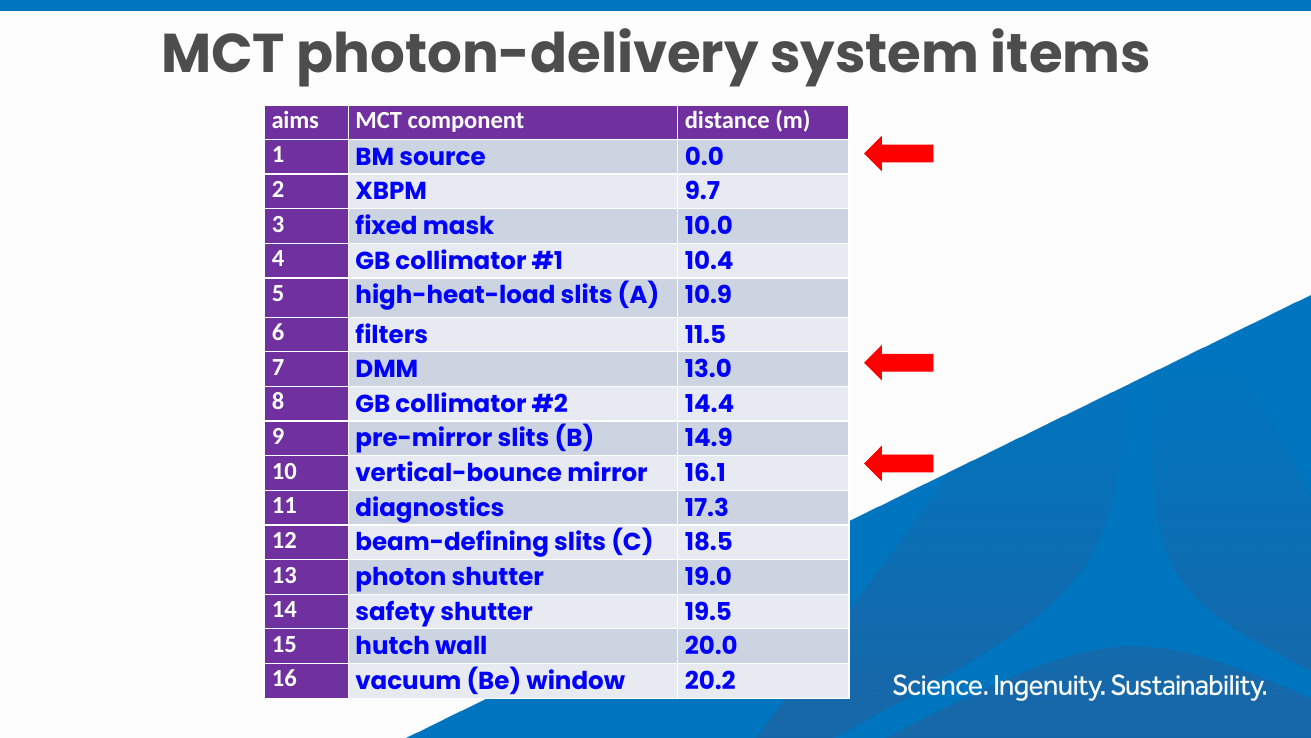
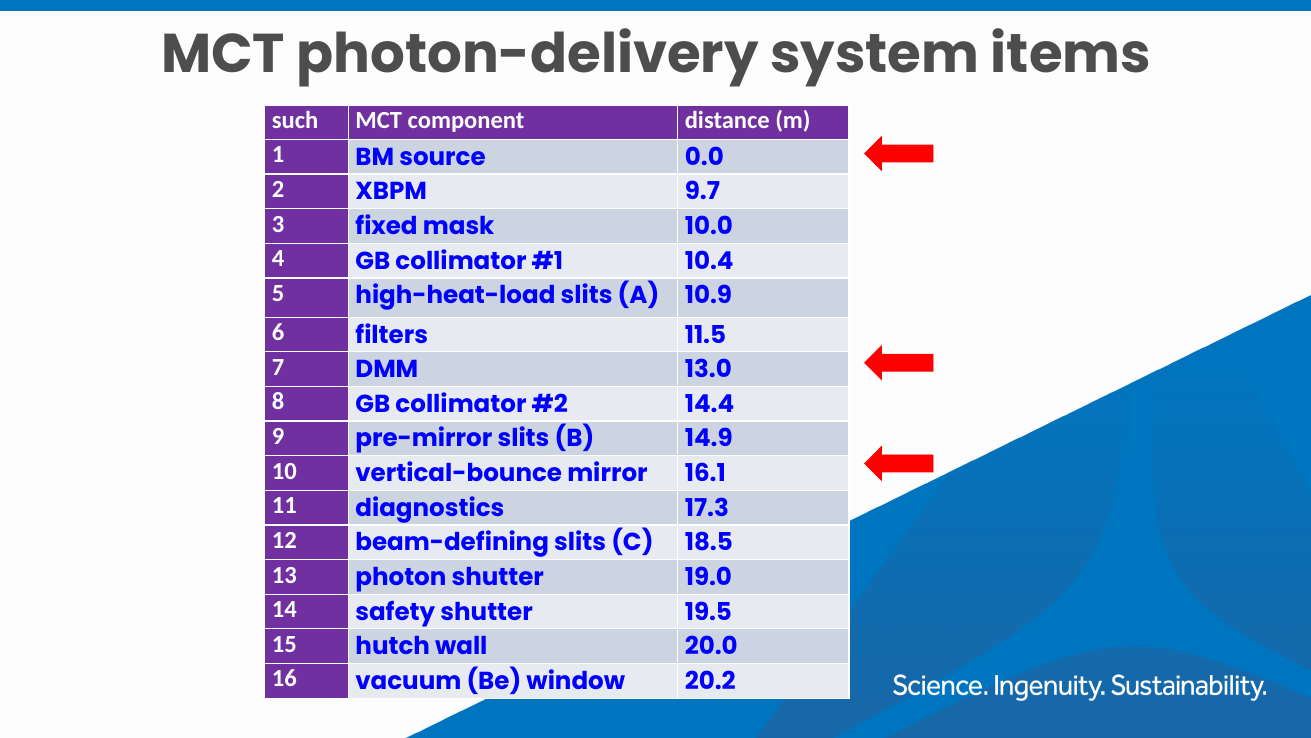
aims: aims -> such
